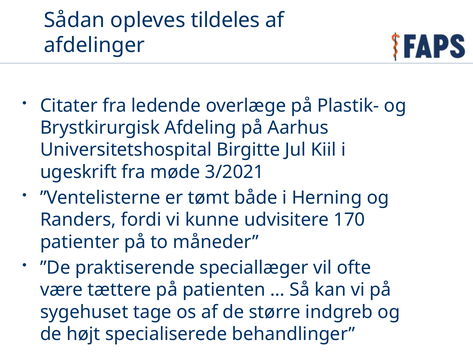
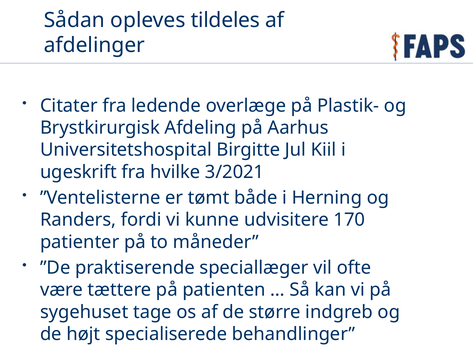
møde: møde -> hvilke
